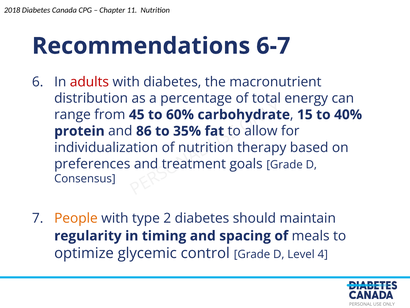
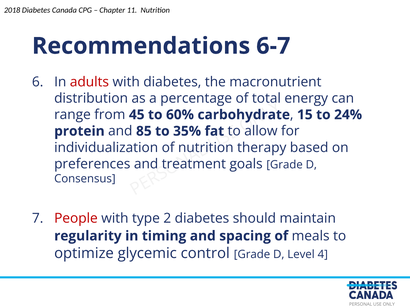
40%: 40% -> 24%
86: 86 -> 85
People colour: orange -> red
